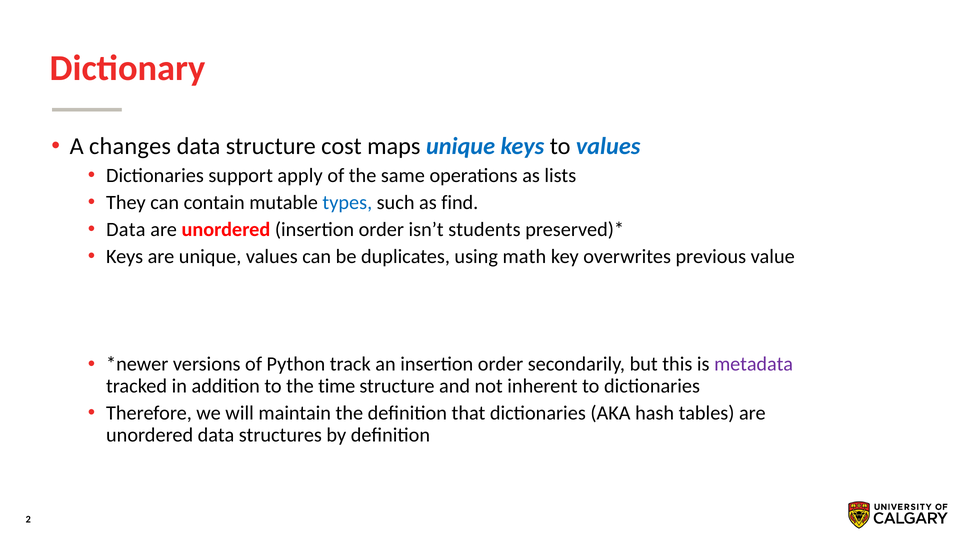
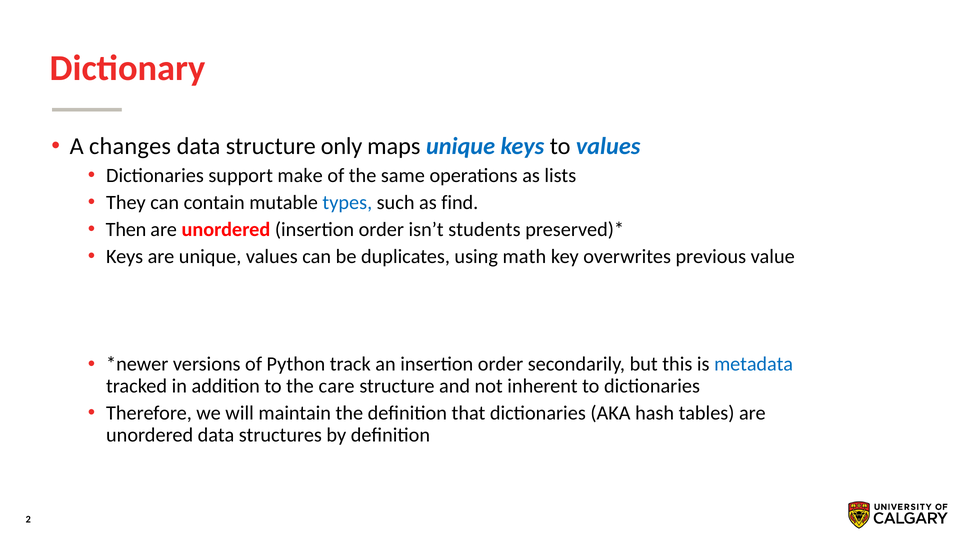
cost: cost -> only
apply: apply -> make
Data at (126, 229): Data -> Then
metadata colour: purple -> blue
time: time -> care
